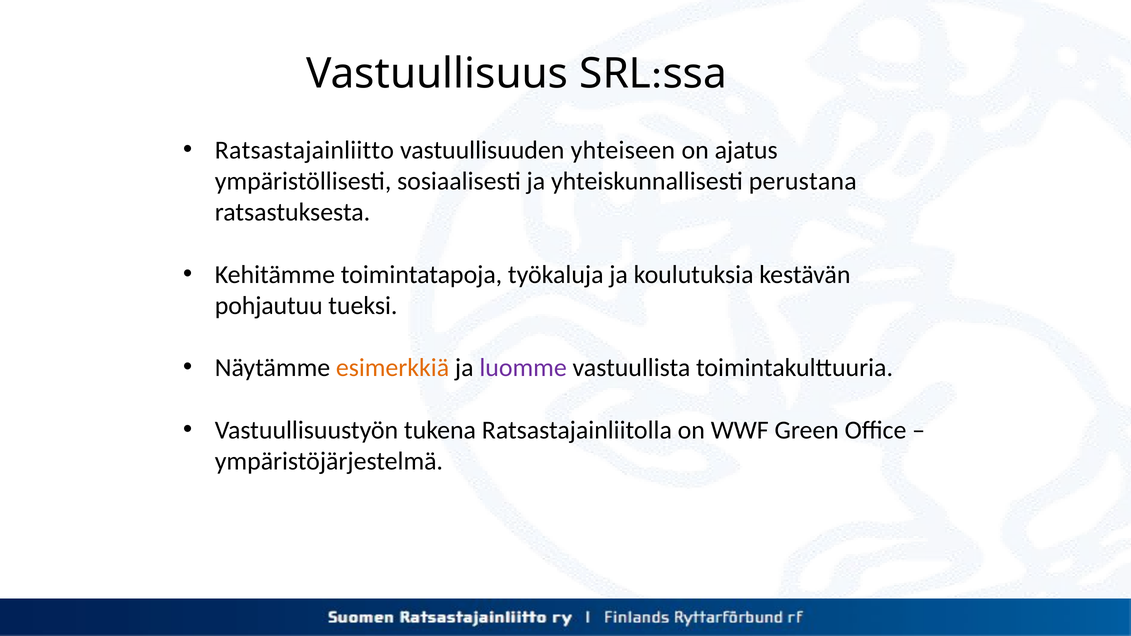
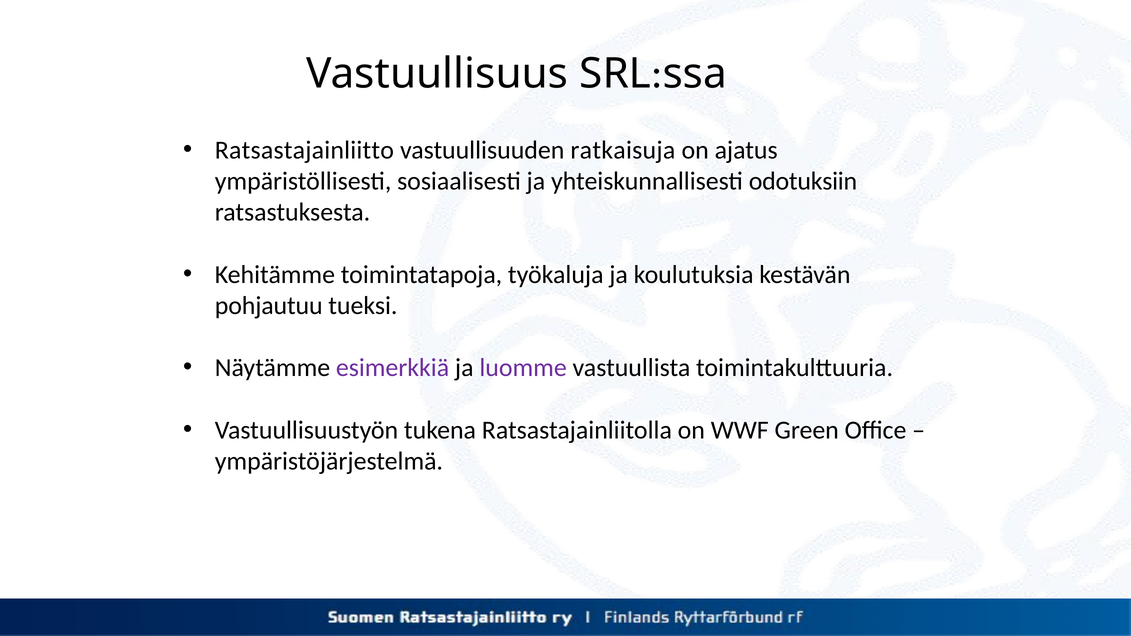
yhteiseen: yhteiseen -> ratkaisuja
perustana: perustana -> odotuksiin
esimerkkiä colour: orange -> purple
